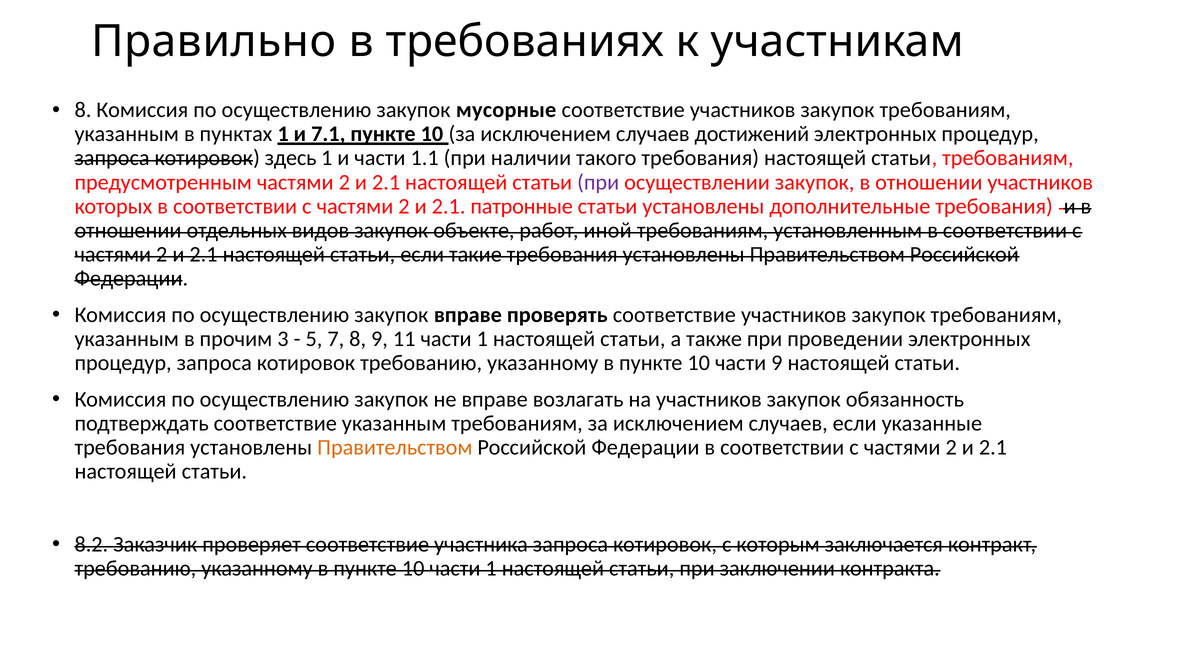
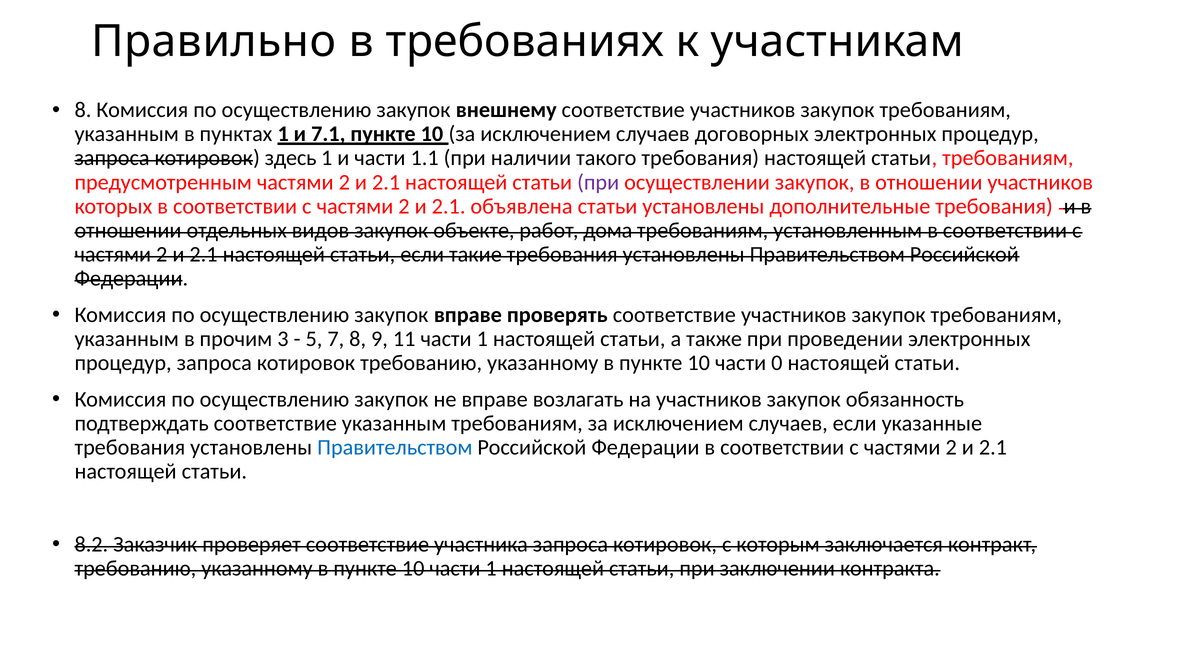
мусорные: мусорные -> внешнему
достижений: достижений -> договорных
патронные: патронные -> объявлена
иной: иной -> дома
части 9: 9 -> 0
Правительством at (395, 448) colour: orange -> blue
